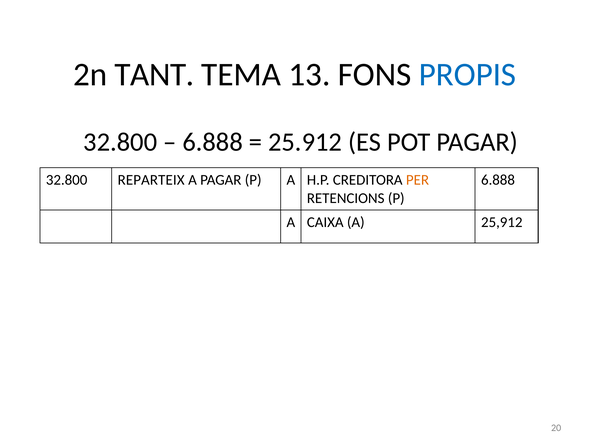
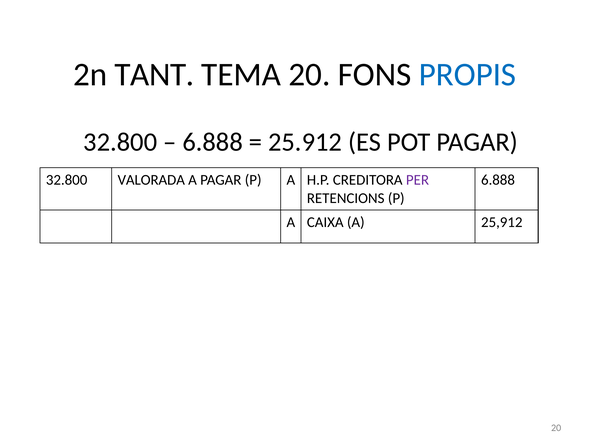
TEMA 13: 13 -> 20
REPARTEIX: REPARTEIX -> VALORADA
PER colour: orange -> purple
